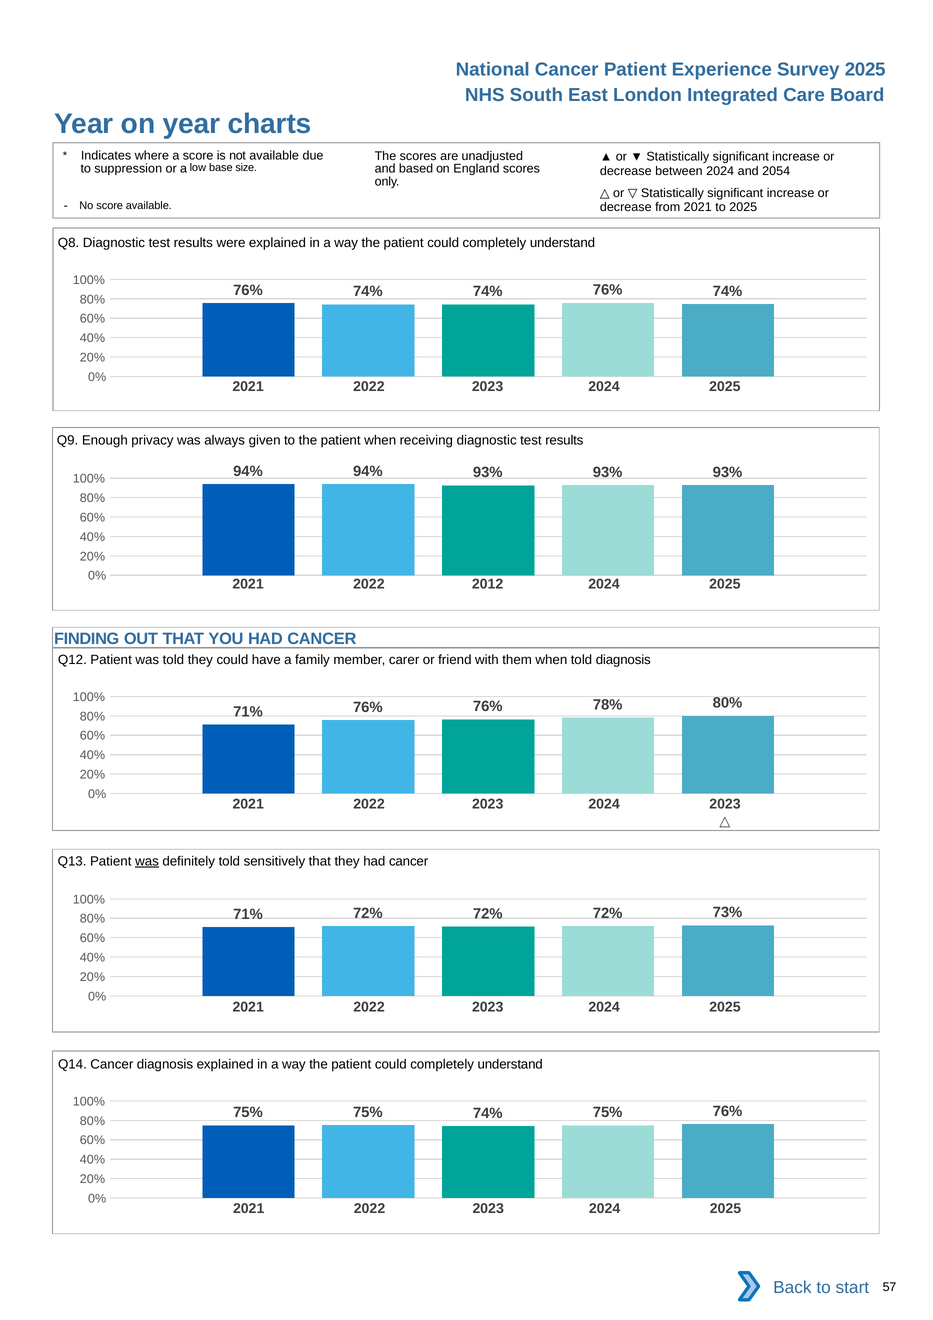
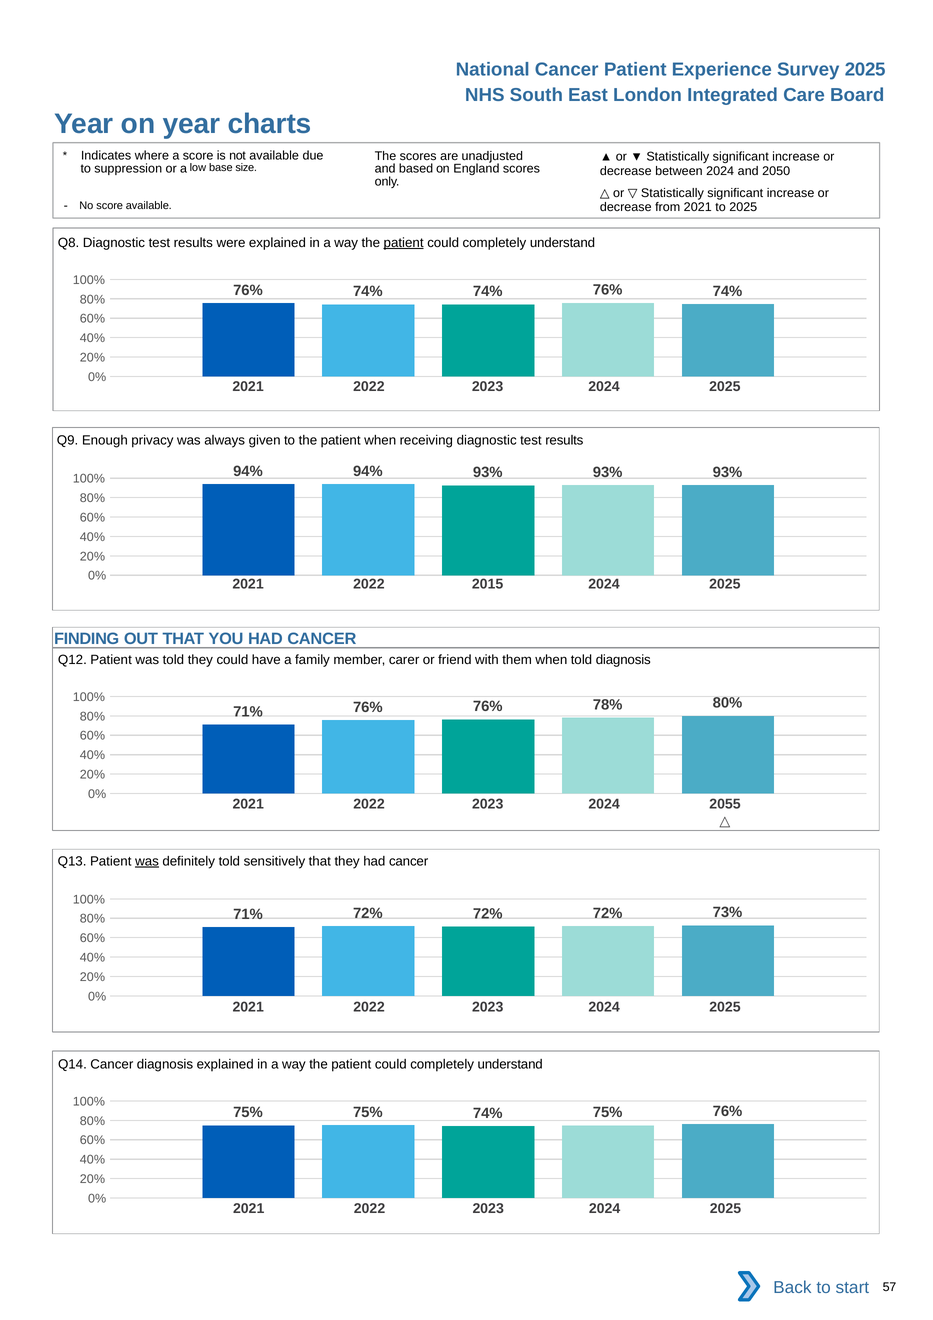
2054: 2054 -> 2050
patient at (404, 243) underline: none -> present
2012: 2012 -> 2015
2024 2023: 2023 -> 2055
